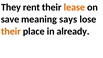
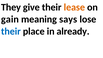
rent: rent -> give
save: save -> gain
their at (11, 31) colour: orange -> blue
